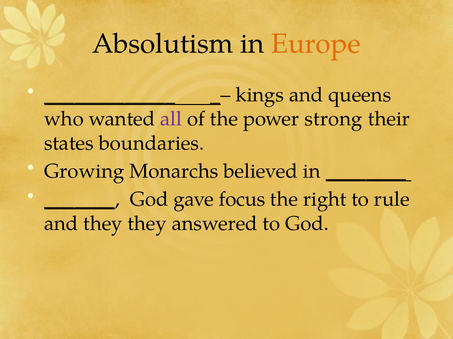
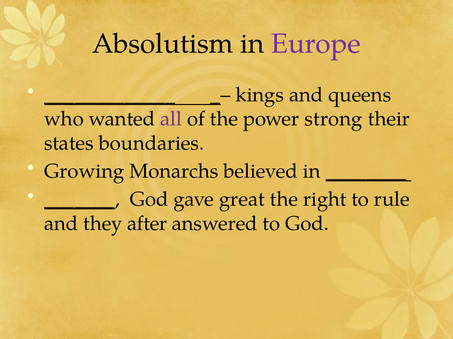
Europe colour: orange -> purple
focus: focus -> great
they they: they -> after
